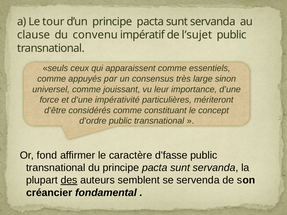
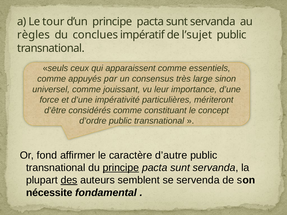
clause: clause -> règles
convenu: convenu -> conclues
d’fasse: d’fasse -> d’autre
principe at (121, 168) underline: none -> present
créancier: créancier -> nécessite
